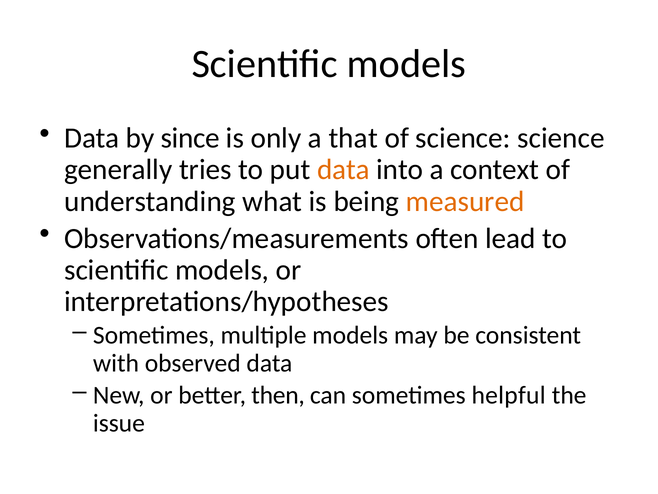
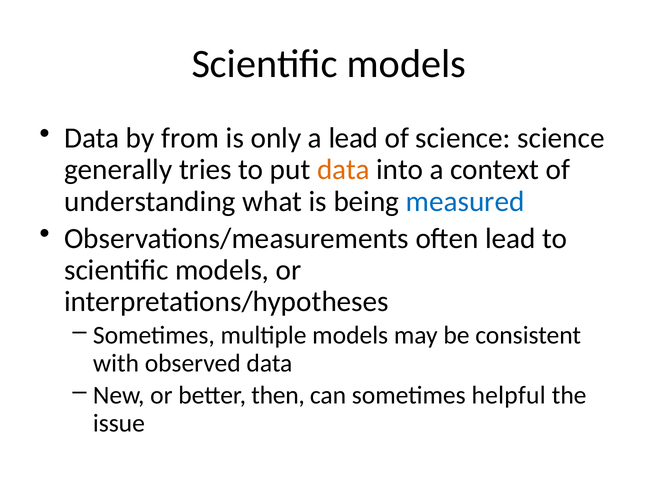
since: since -> from
a that: that -> lead
measured colour: orange -> blue
